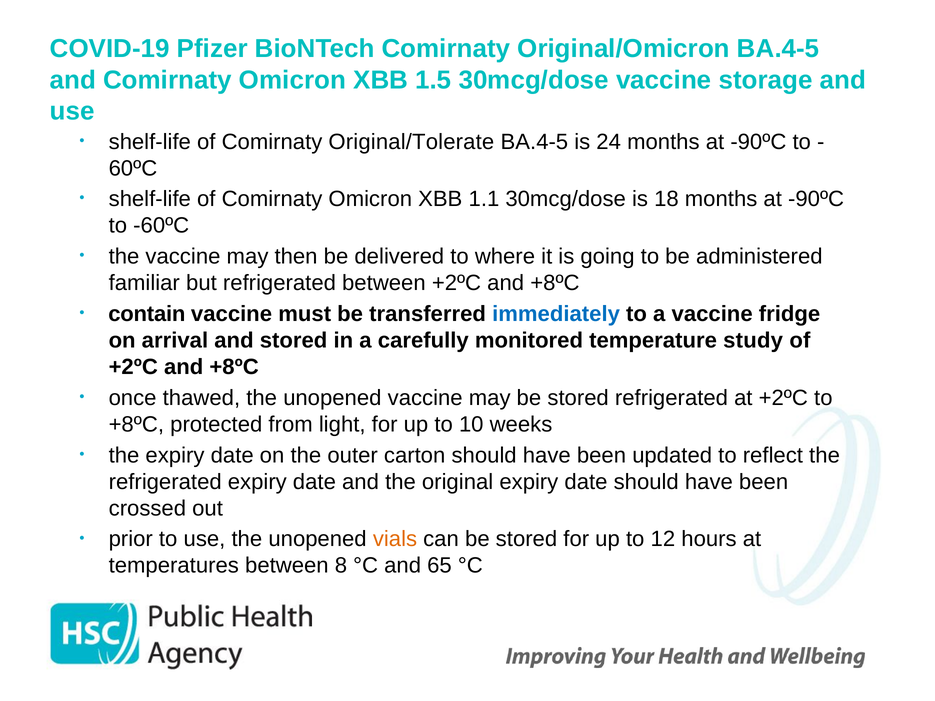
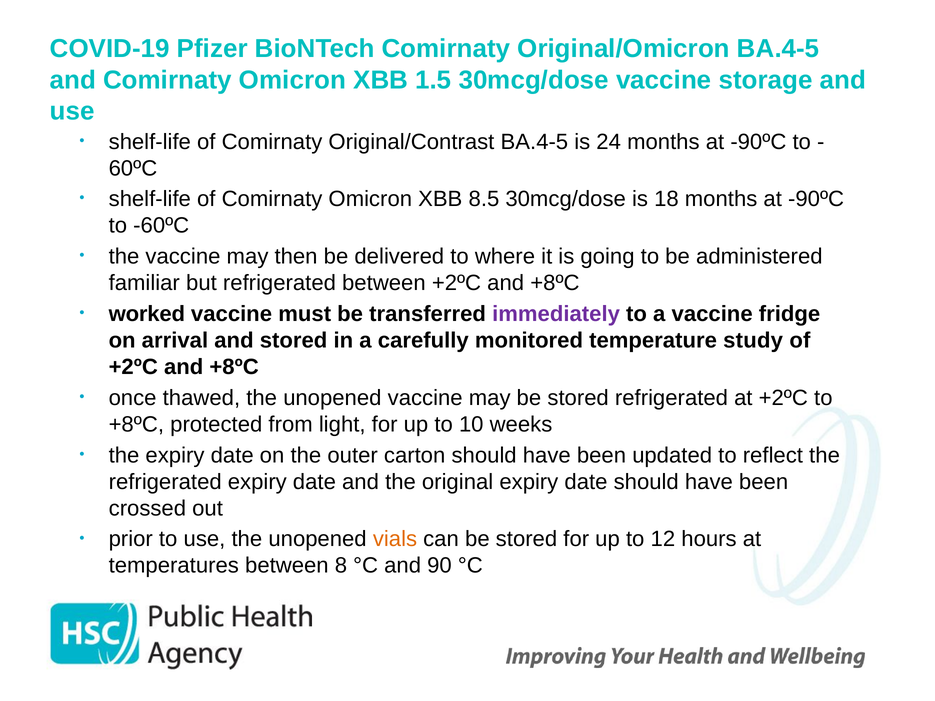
Original/Tolerate: Original/Tolerate -> Original/Contrast
1.1: 1.1 -> 8.5
contain: contain -> worked
immediately colour: blue -> purple
65: 65 -> 90
